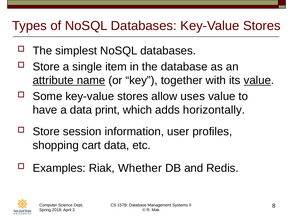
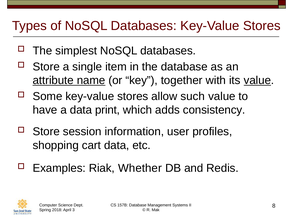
uses: uses -> such
horizontally: horizontally -> consistency
